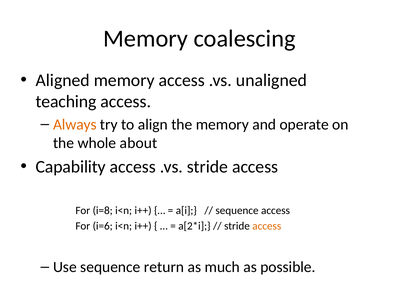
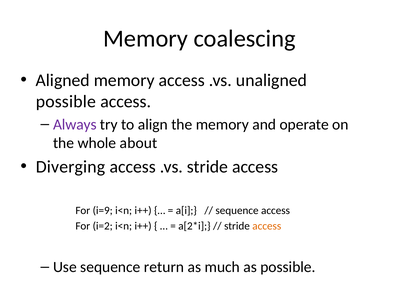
teaching at (66, 102): teaching -> possible
Always colour: orange -> purple
Capability: Capability -> Diverging
i=8: i=8 -> i=9
i=6: i=6 -> i=2
